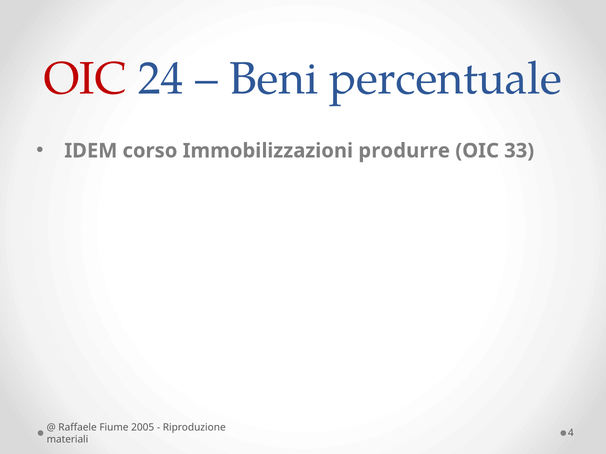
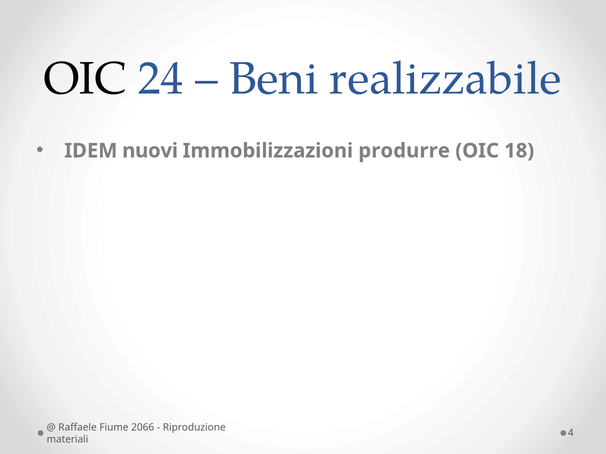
OIC at (85, 79) colour: red -> black
percentuale: percentuale -> realizzabile
corso: corso -> nuovi
33: 33 -> 18
2005: 2005 -> 2066
